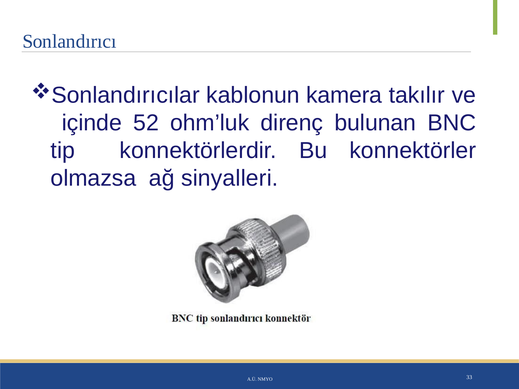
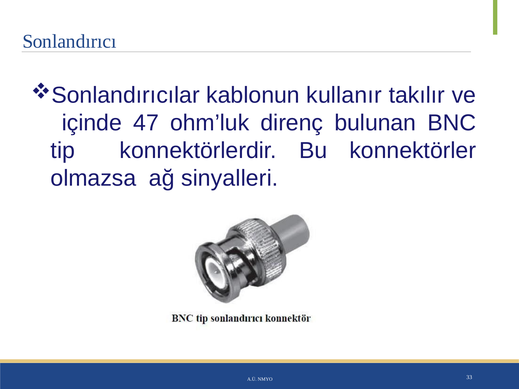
kamera: kamera -> kullanır
52: 52 -> 47
